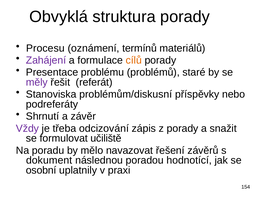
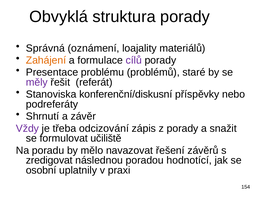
Procesu: Procesu -> Správná
termínů: termínů -> loajality
Zahájení colour: purple -> orange
cílů colour: orange -> purple
problémům/diskusní: problémům/diskusní -> konferenční/diskusní
dokument: dokument -> zredigovat
